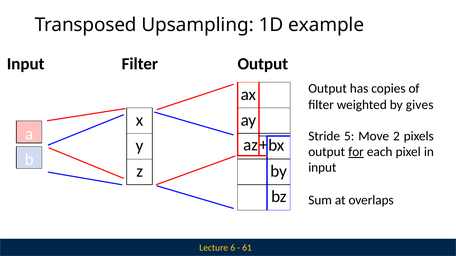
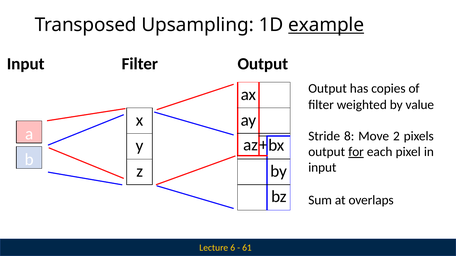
example underline: none -> present
gives: gives -> value
5: 5 -> 8
